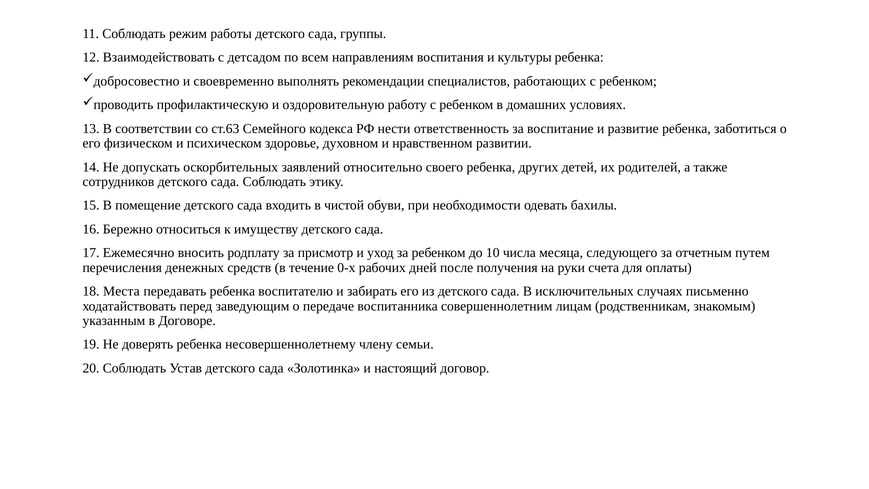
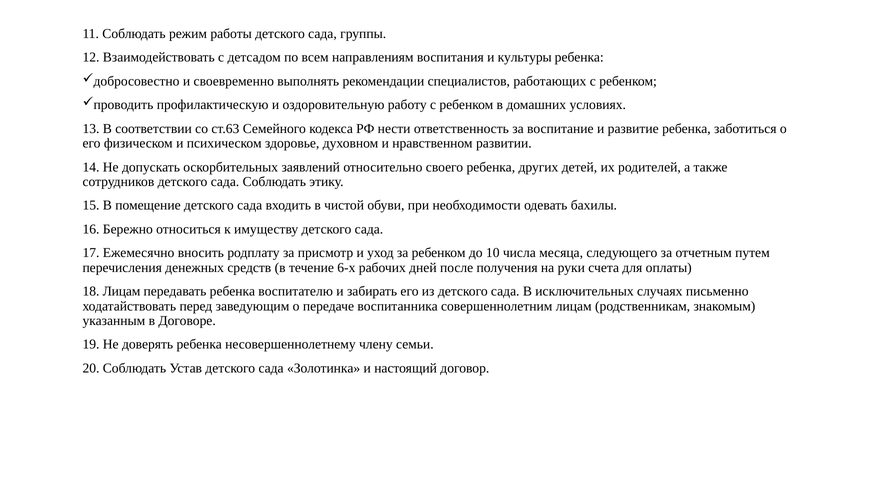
0-х: 0-х -> 6-х
18 Места: Места -> Лицам
